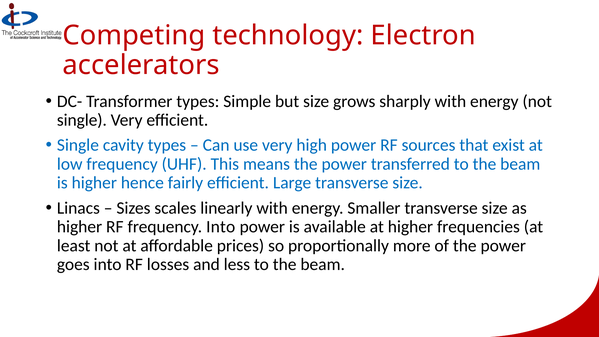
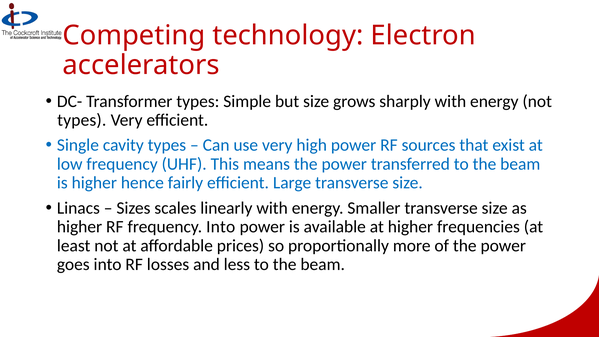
single at (82, 120): single -> types
